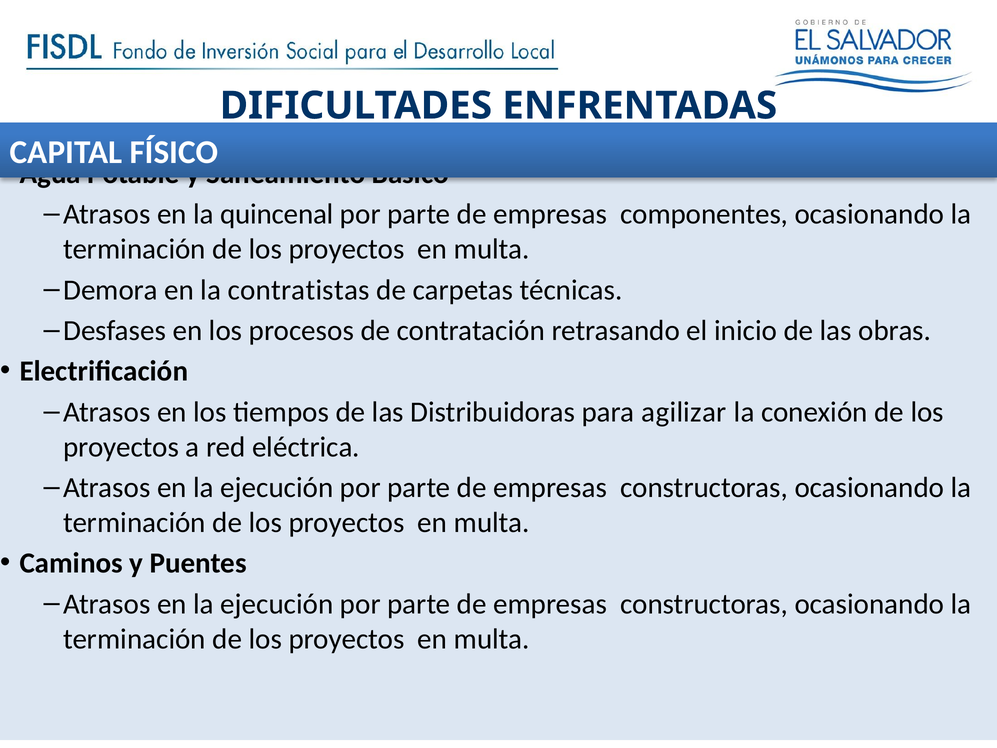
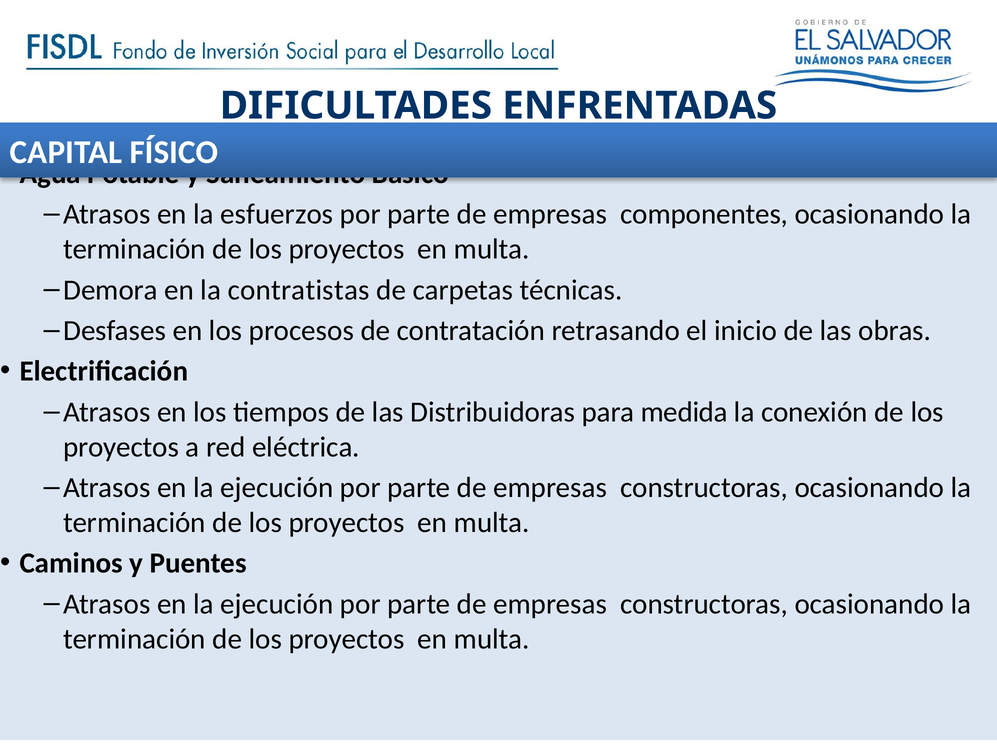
quincenal: quincenal -> esfuerzos
agilizar: agilizar -> medida
